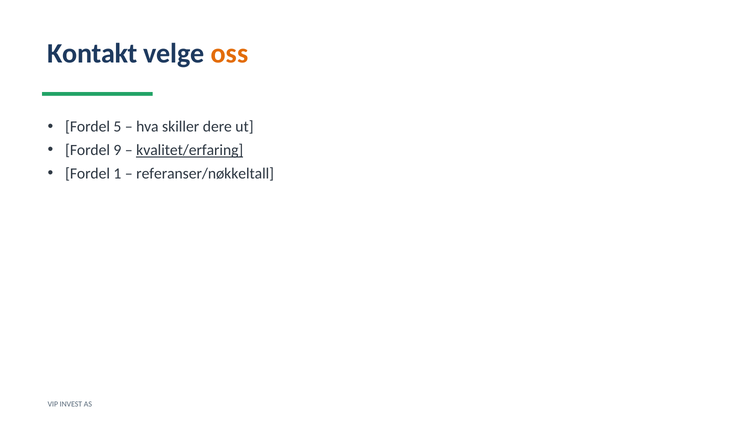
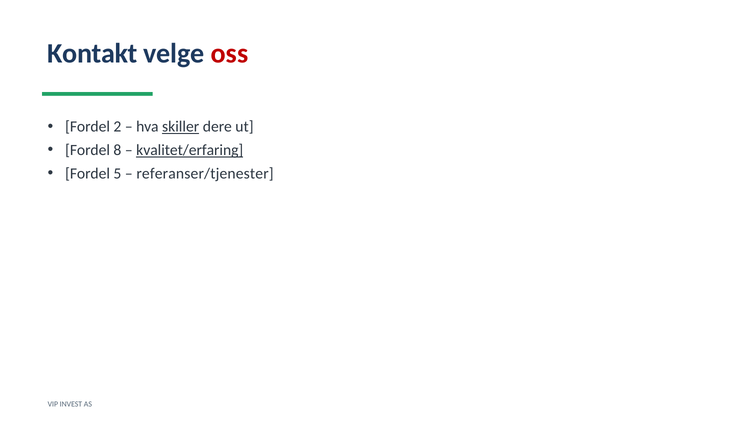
oss colour: orange -> red
5: 5 -> 2
skiller underline: none -> present
9: 9 -> 8
1: 1 -> 5
referanser/nøkkeltall: referanser/nøkkeltall -> referanser/tjenester
